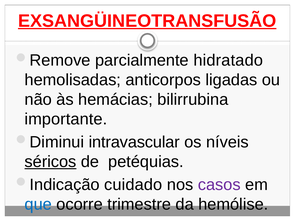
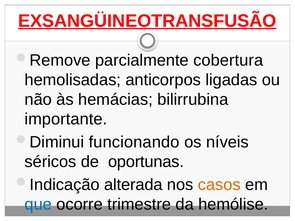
hidratado: hidratado -> cobertura
intravascular: intravascular -> funcionando
séricos underline: present -> none
petéquias: petéquias -> oportunas
cuidado: cuidado -> alterada
casos colour: purple -> orange
